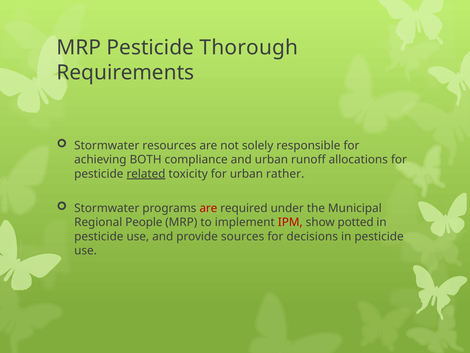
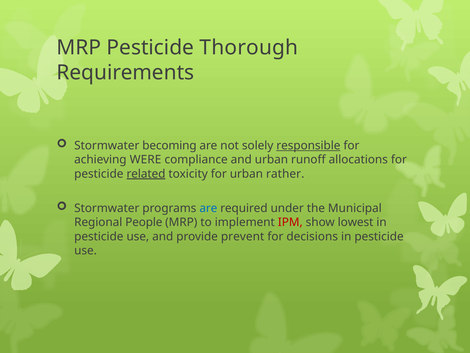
resources: resources -> becoming
responsible underline: none -> present
BOTH: BOTH -> WERE
are at (208, 208) colour: red -> blue
potted: potted -> lowest
sources: sources -> prevent
